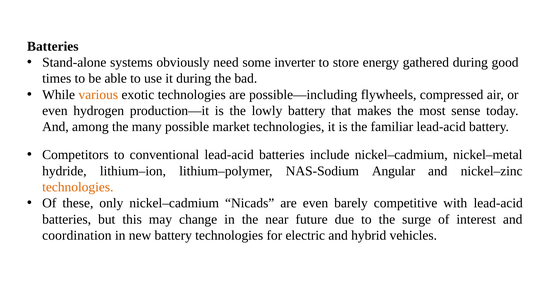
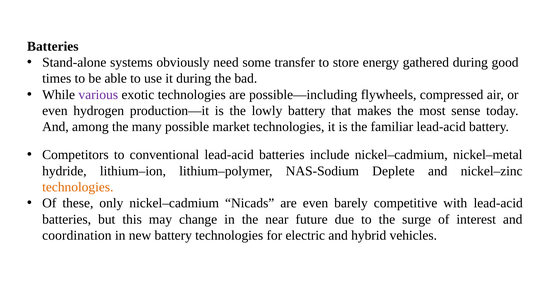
inverter: inverter -> transfer
various colour: orange -> purple
Angular: Angular -> Deplete
